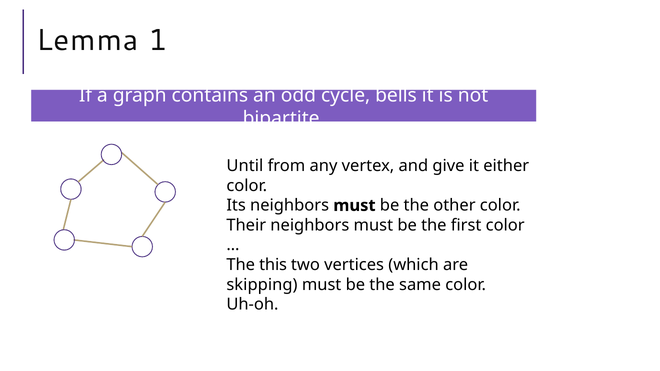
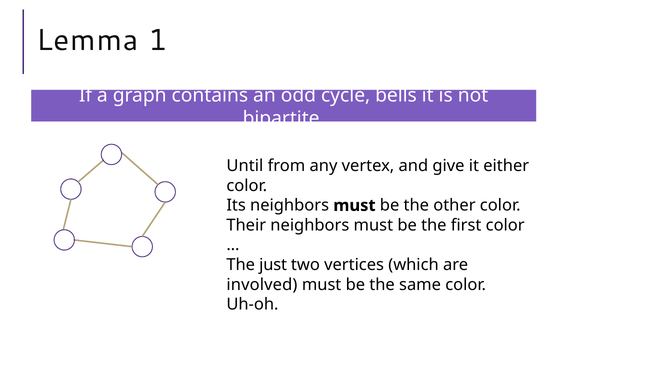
this: this -> just
skipping: skipping -> involved
